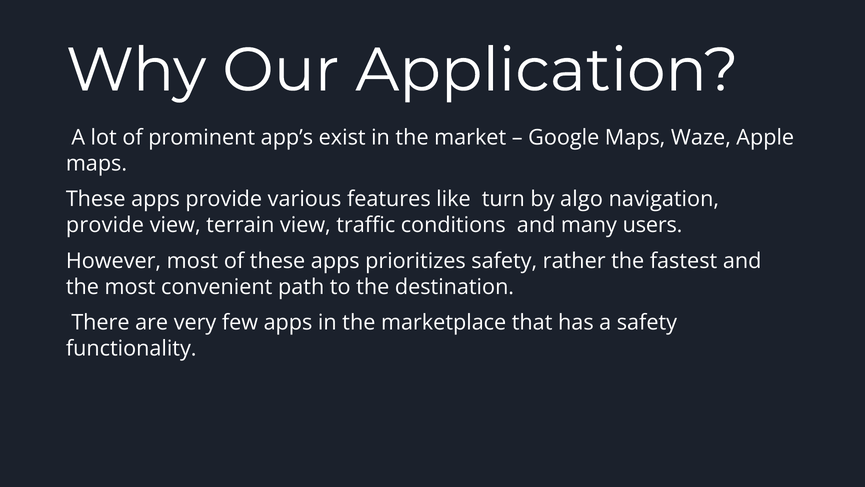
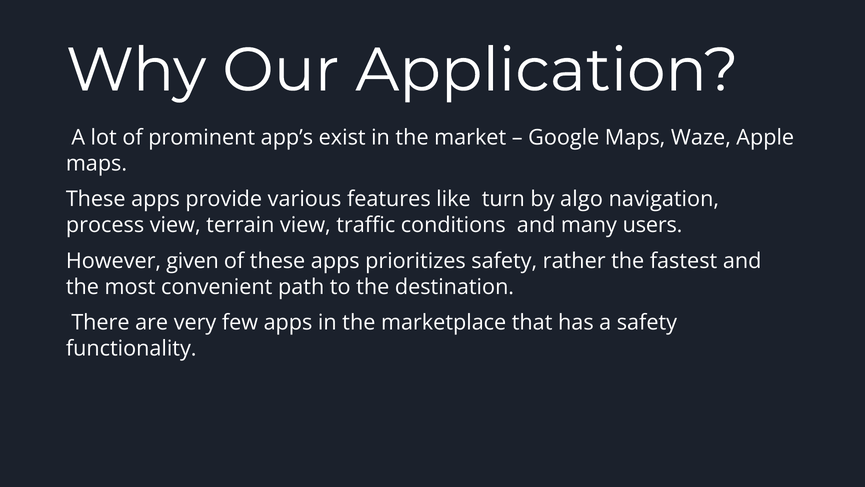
provide at (105, 225): provide -> process
However most: most -> given
